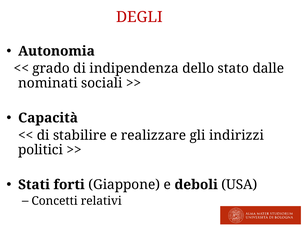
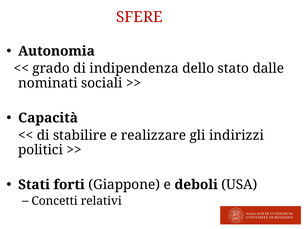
DEGLI: DEGLI -> SFERE
